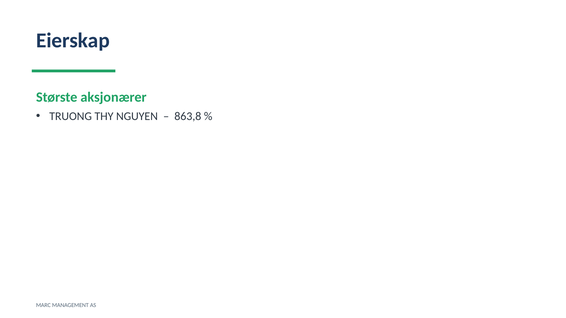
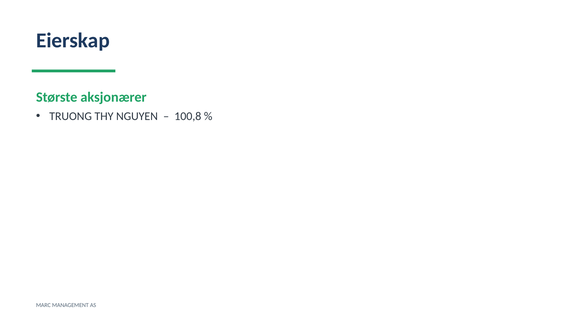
863,8: 863,8 -> 100,8
